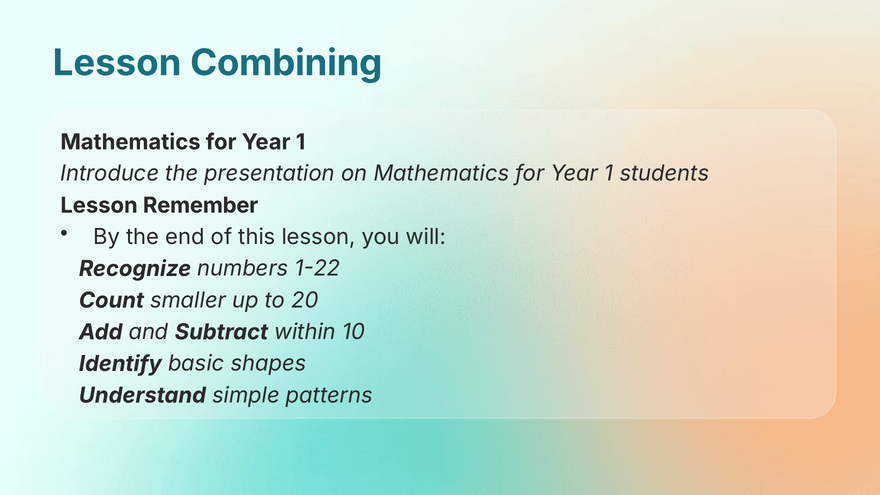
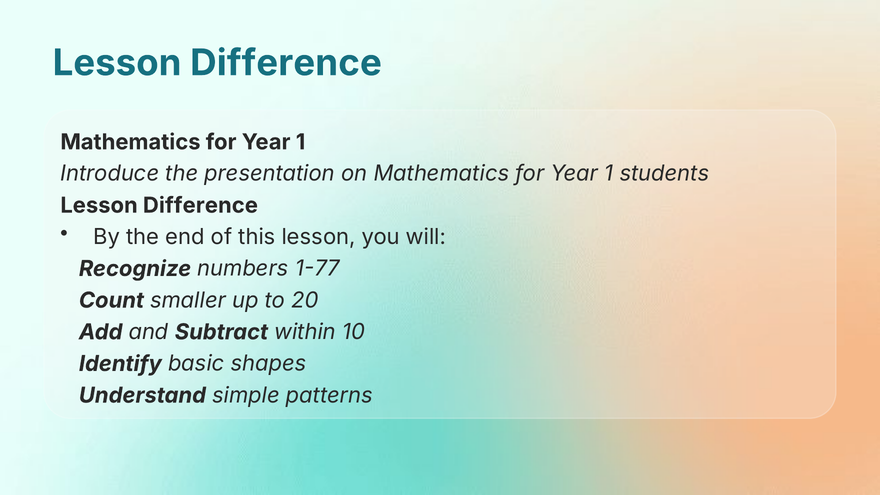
Combining at (286, 63): Combining -> Difference
Remember at (201, 205): Remember -> Difference
1-22: 1-22 -> 1-77
